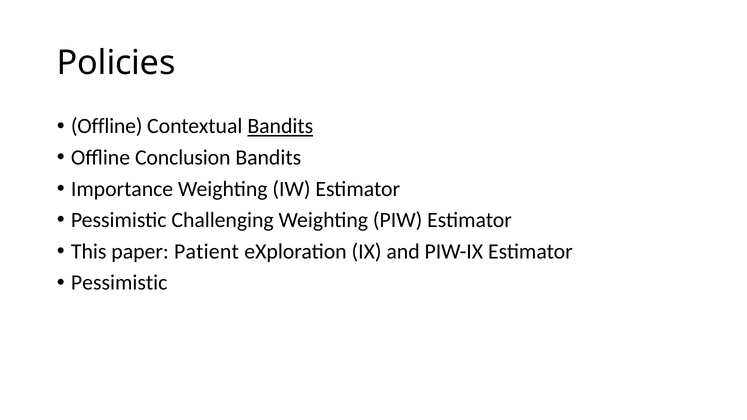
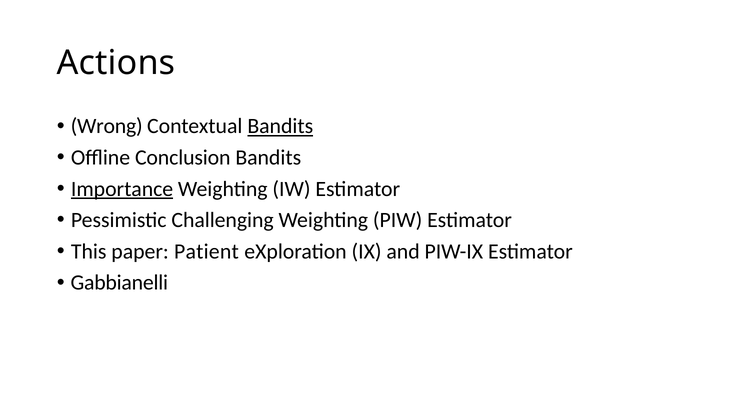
Policies: Policies -> Actions
Offline at (107, 126): Offline -> Wrong
Importance underline: none -> present
Pessimistic at (119, 283): Pessimistic -> Gabbianelli
